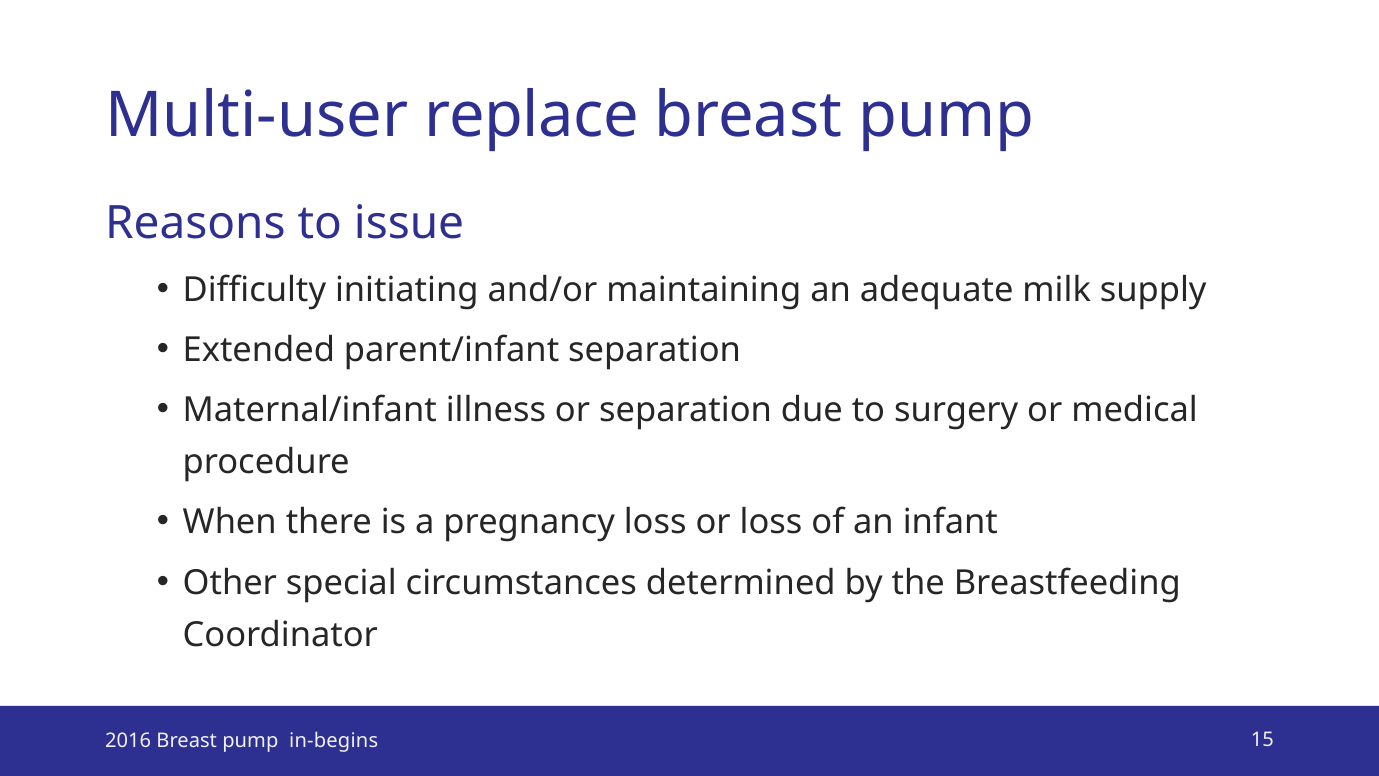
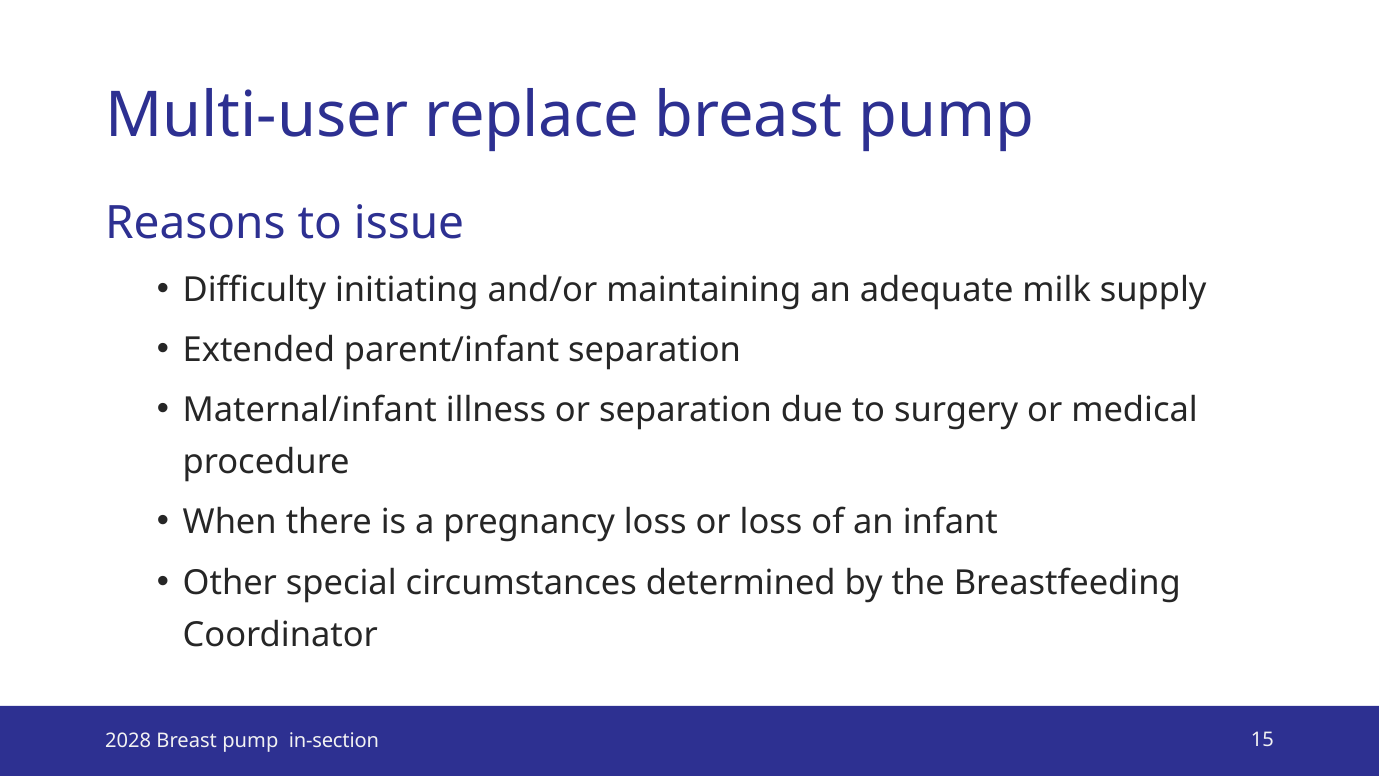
2016: 2016 -> 2028
in-begins: in-begins -> in-section
